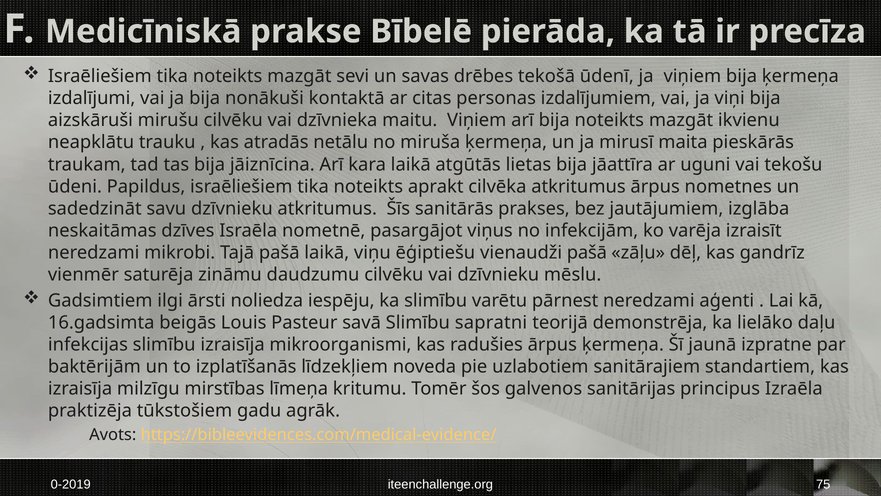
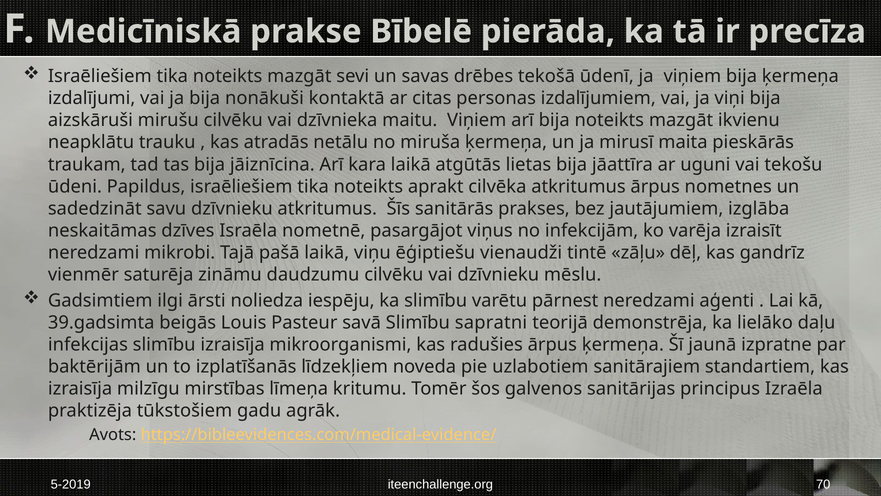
vienaudži pašā: pašā -> tintē
16.gadsimta: 16.gadsimta -> 39.gadsimta
0-2019: 0-2019 -> 5-2019
75: 75 -> 70
